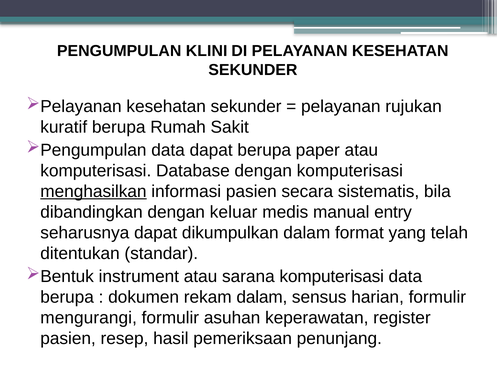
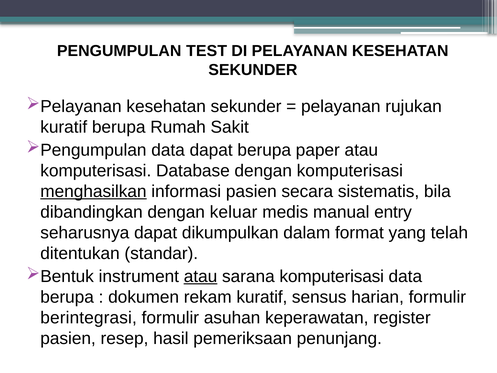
KLINI: KLINI -> TEST
atau at (201, 276) underline: none -> present
rekam dalam: dalam -> kuratif
mengurangi: mengurangi -> berintegrasi
